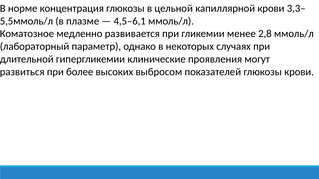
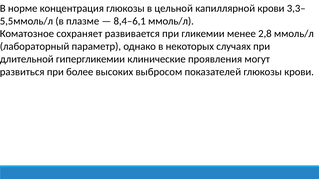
4,5–6,1: 4,5–6,1 -> 8,4–6,1
медленно: медленно -> сохраняет
